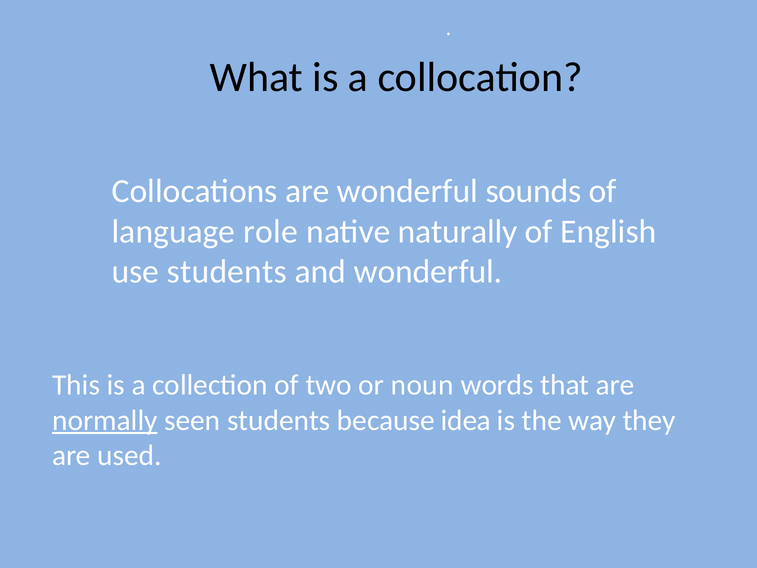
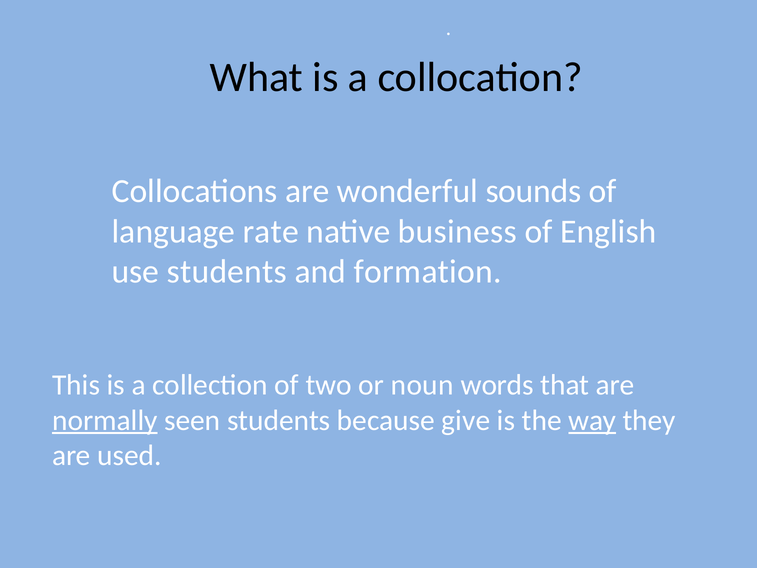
role: role -> rate
naturally: naturally -> business
and wonderful: wonderful -> formation
idea: idea -> give
way underline: none -> present
